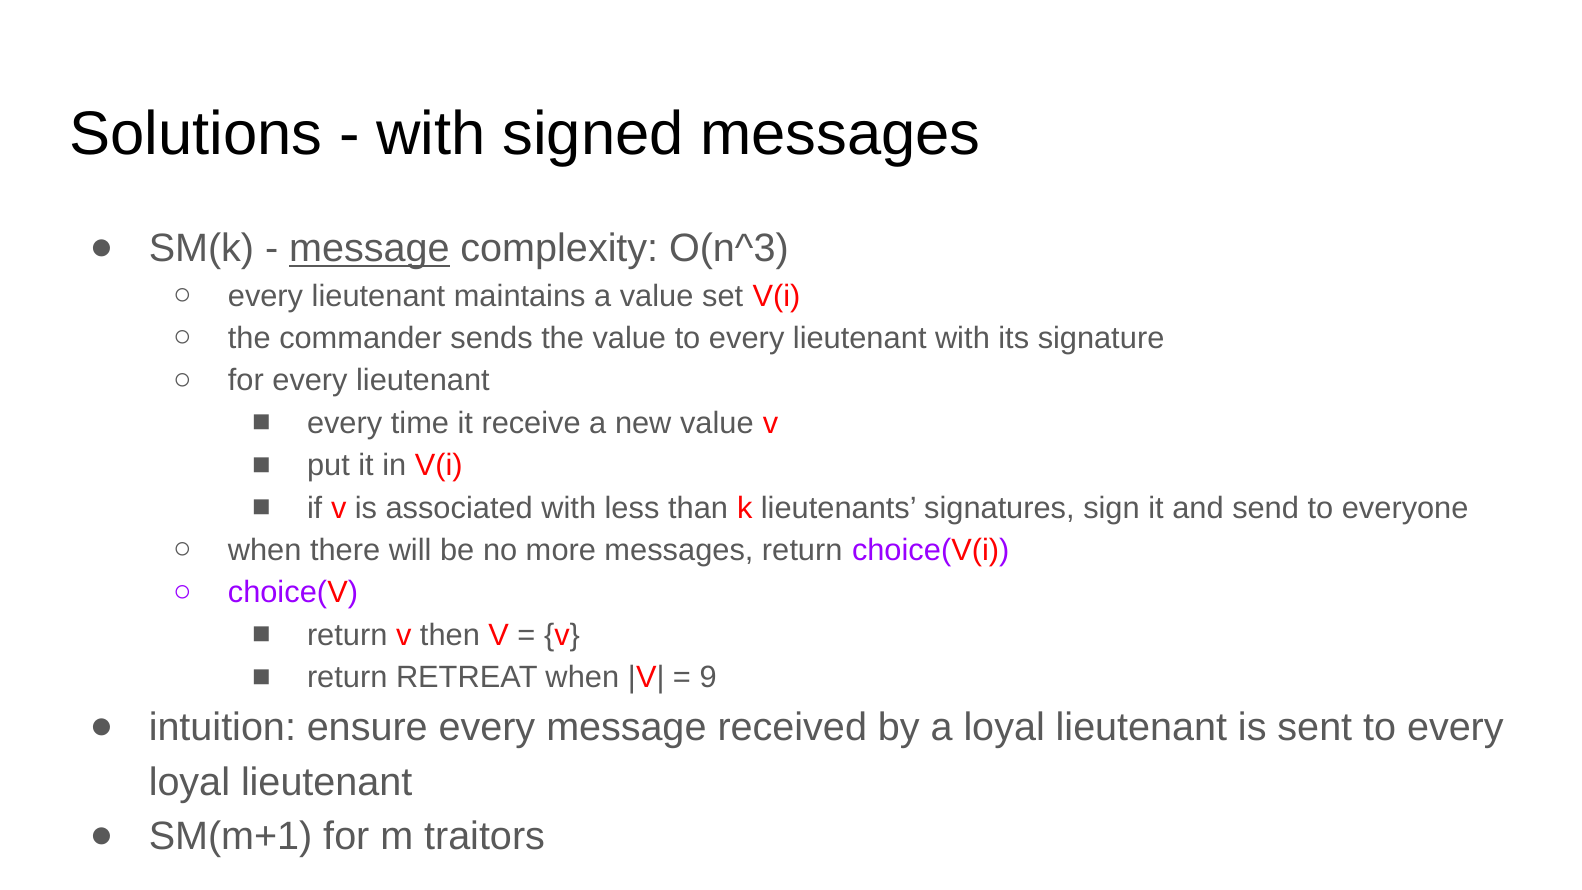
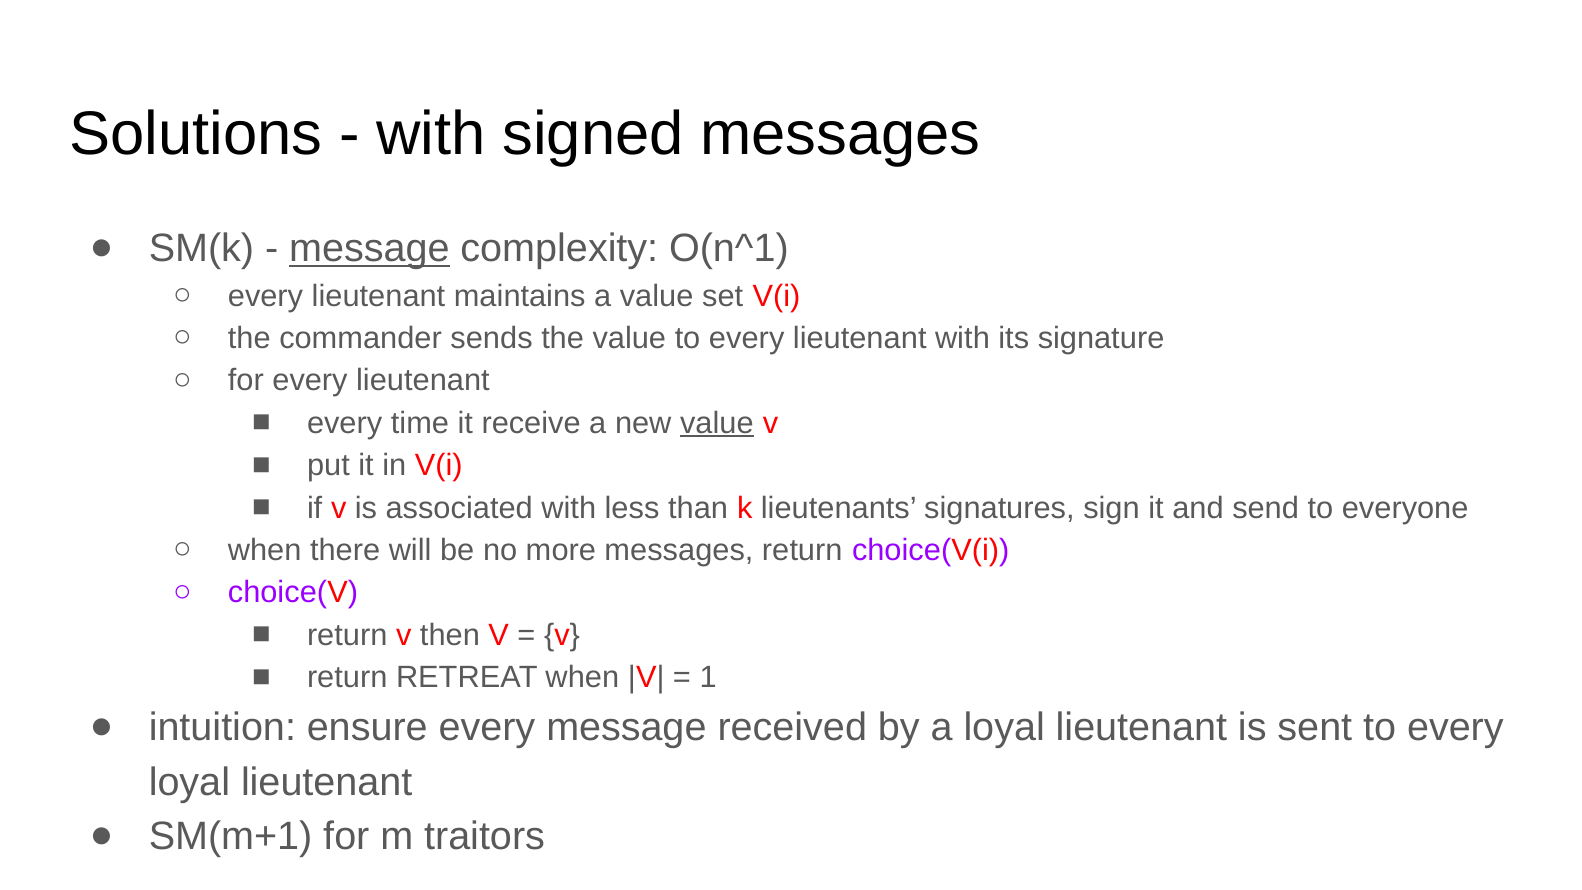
O(n^3: O(n^3 -> O(n^1
value at (717, 423) underline: none -> present
9: 9 -> 1
